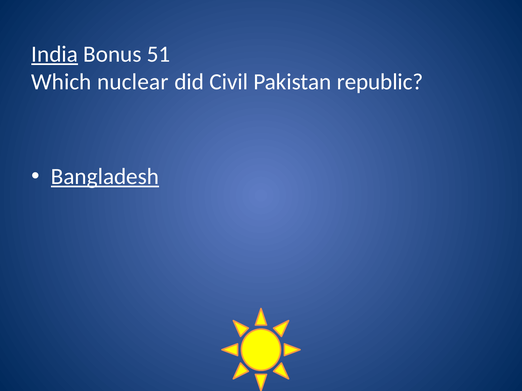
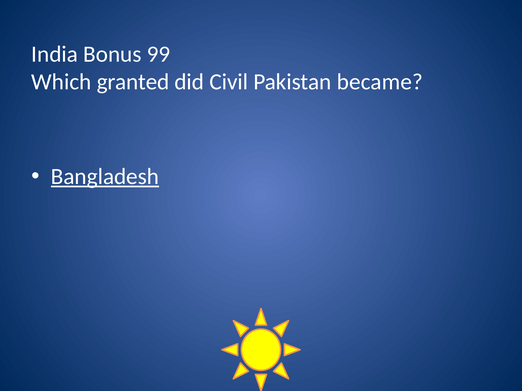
India underline: present -> none
51: 51 -> 99
nuclear: nuclear -> granted
republic: republic -> became
